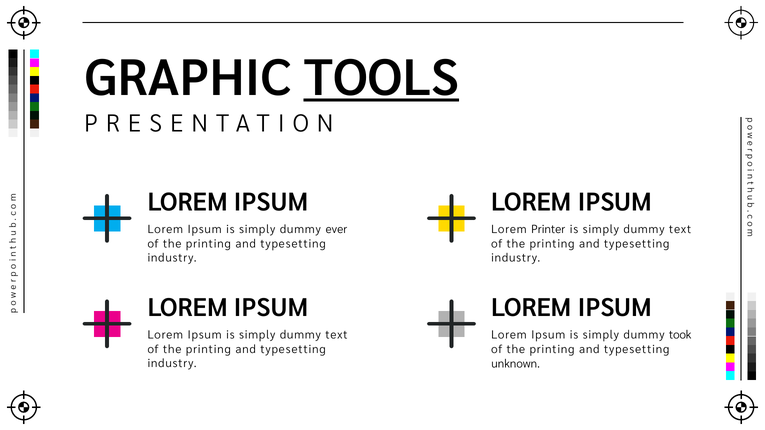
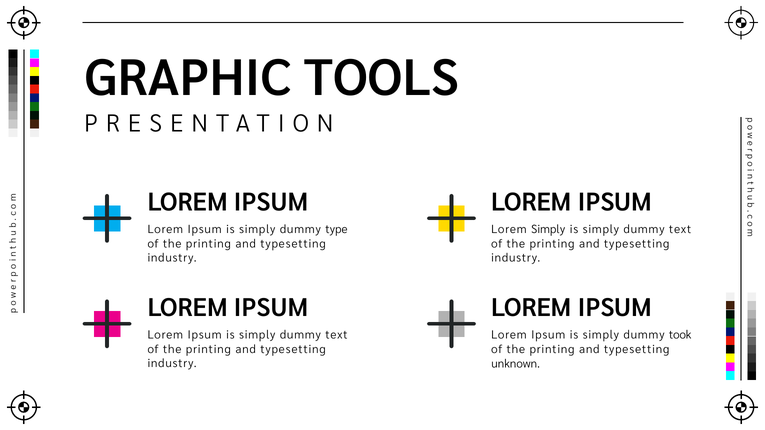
TOOLS underline: present -> none
ever: ever -> type
Lorem Printer: Printer -> Simply
